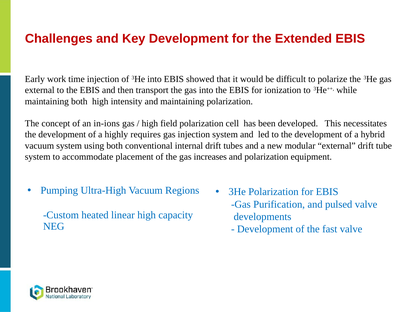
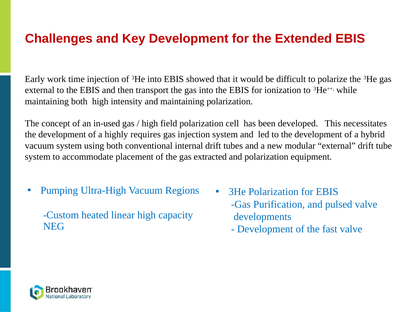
in-ions: in-ions -> in-used
increases: increases -> extracted
